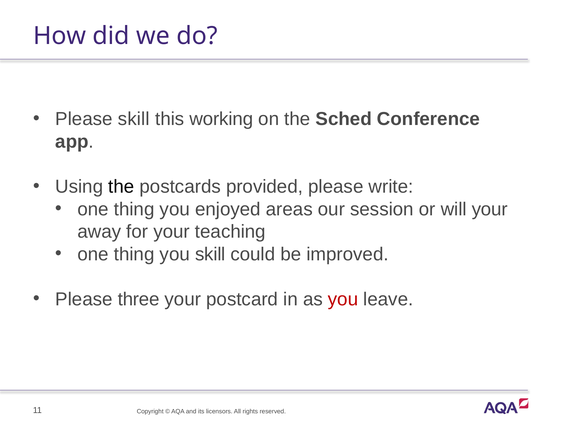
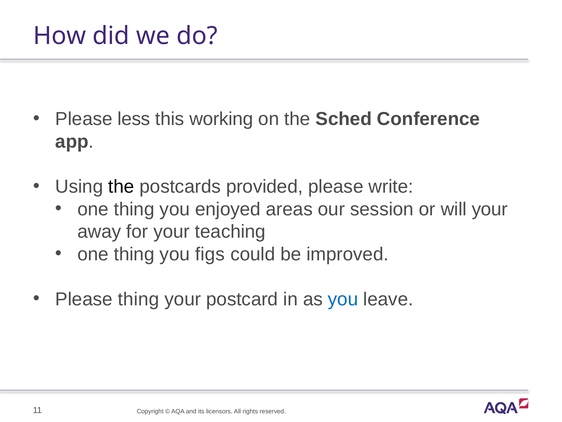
Please skill: skill -> less
you skill: skill -> figs
Please three: three -> thing
you at (343, 299) colour: red -> blue
